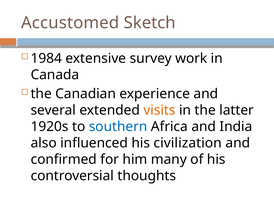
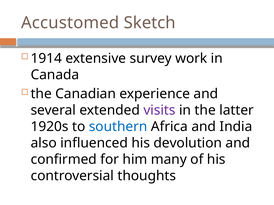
1984: 1984 -> 1914
visits colour: orange -> purple
civilization: civilization -> devolution
